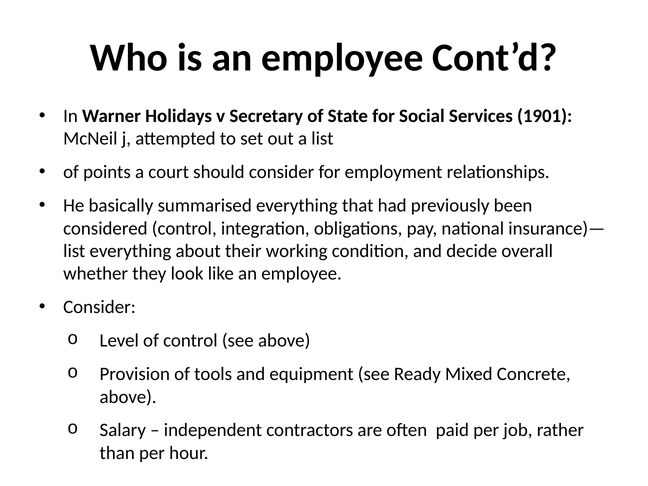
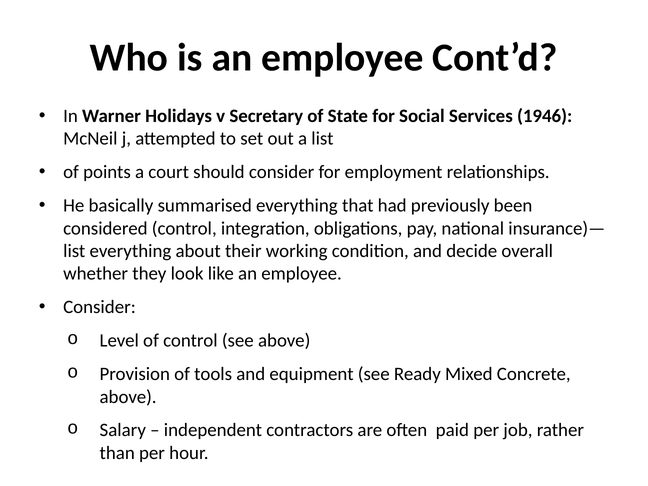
1901: 1901 -> 1946
